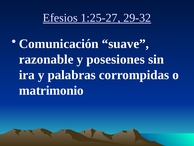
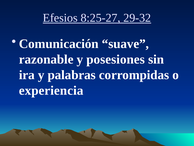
1:25-27: 1:25-27 -> 8:25-27
matrimonio: matrimonio -> experiencia
